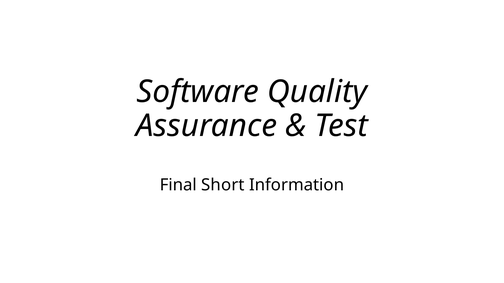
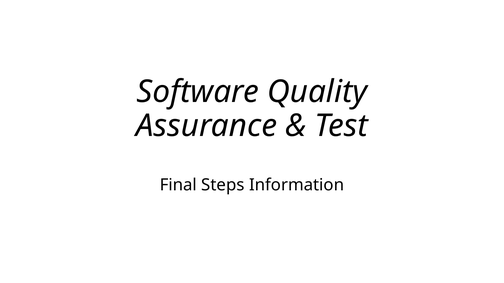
Short: Short -> Steps
